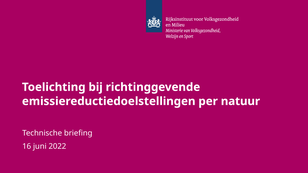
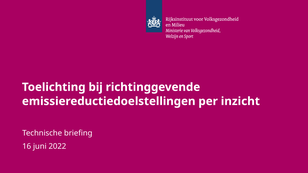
natuur: natuur -> inzicht
